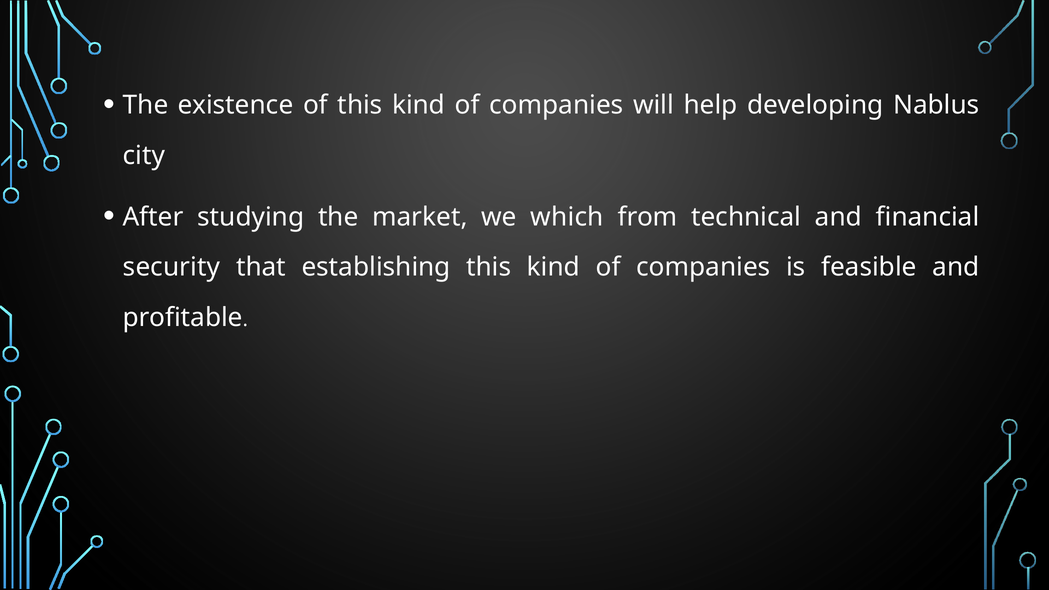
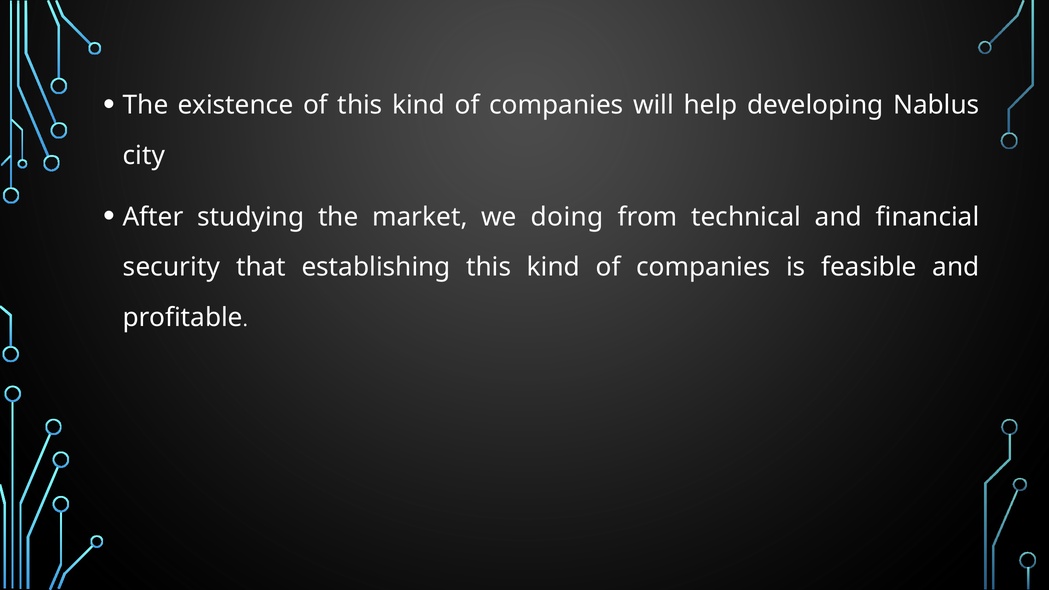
which: which -> doing
